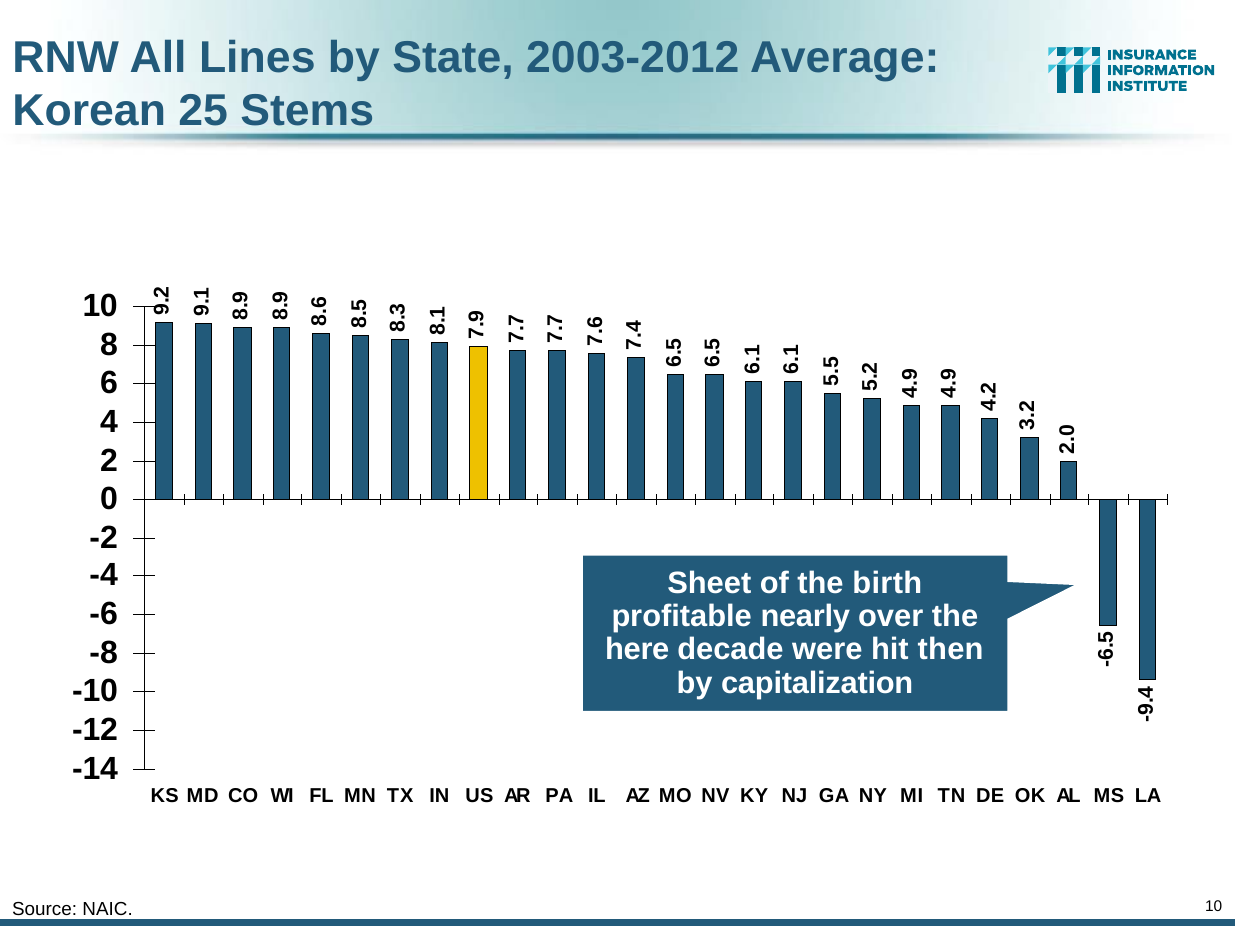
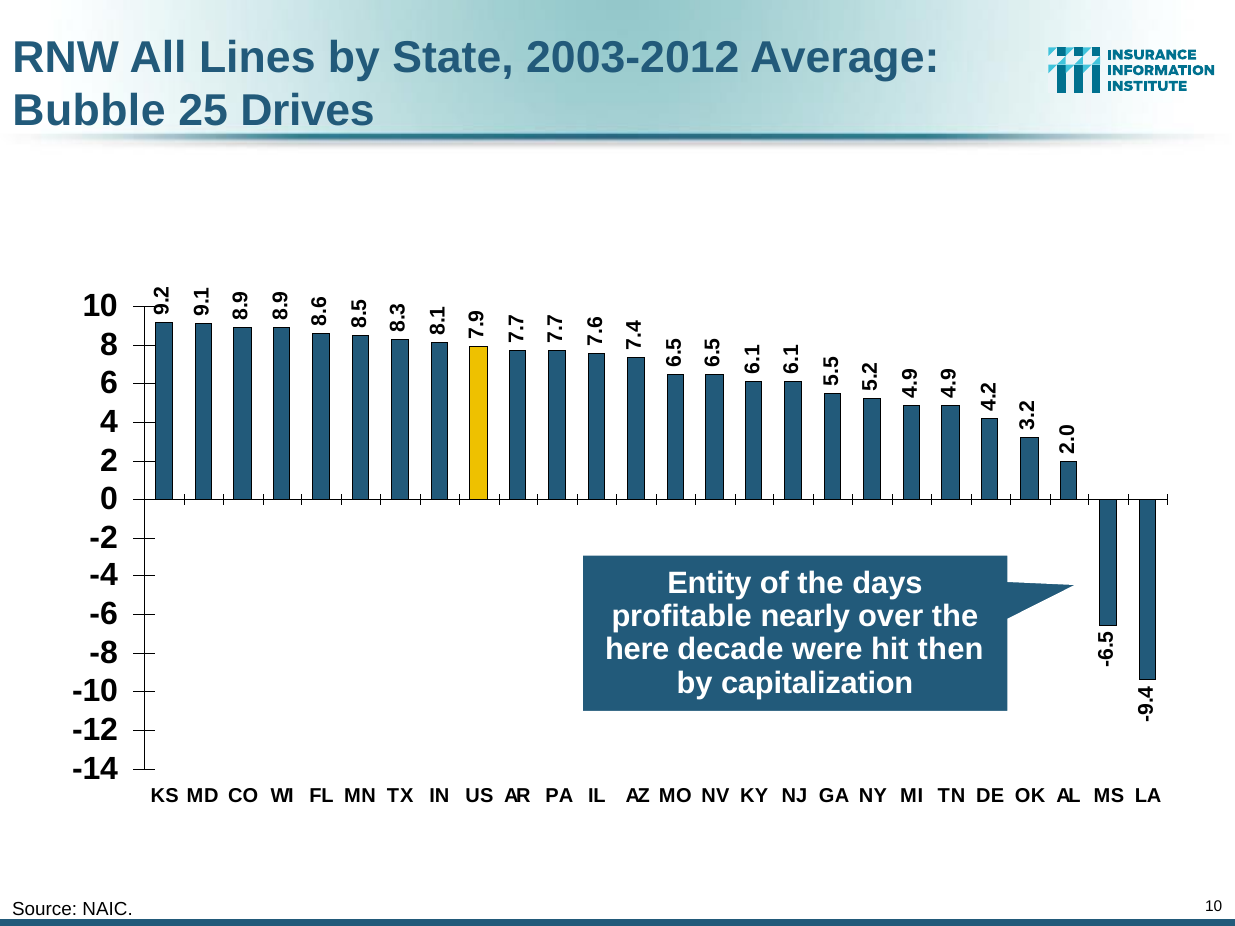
Korean: Korean -> Bubble
Stems: Stems -> Drives
Sheet: Sheet -> Entity
birth: birth -> days
